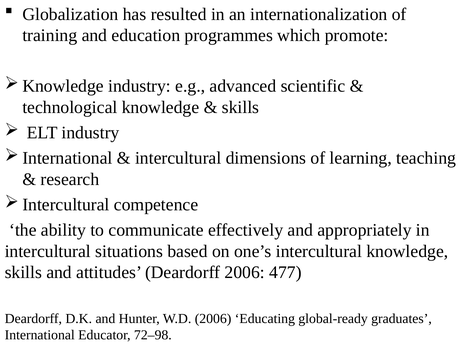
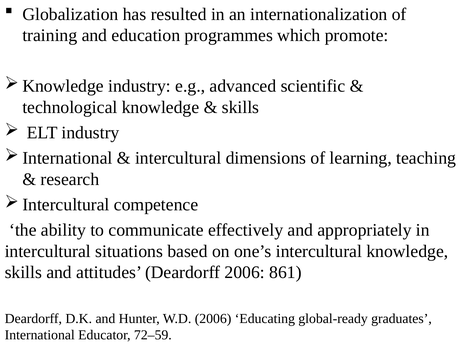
477: 477 -> 861
72–98: 72–98 -> 72–59
